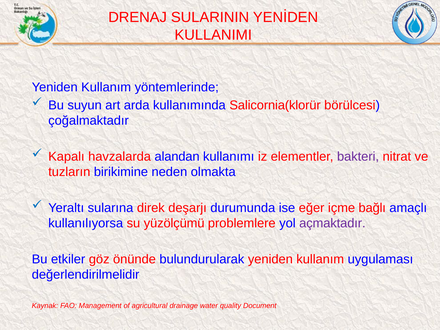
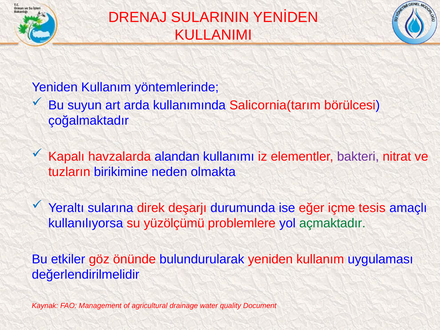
Salicornia(klorür: Salicornia(klorür -> Salicornia(tarım
bağlı: bağlı -> tesis
açmaktadır colour: purple -> green
